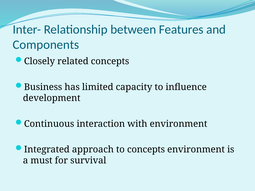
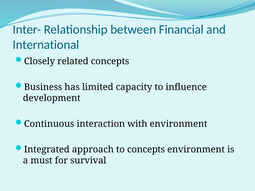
Features: Features -> Financial
Components: Components -> International
